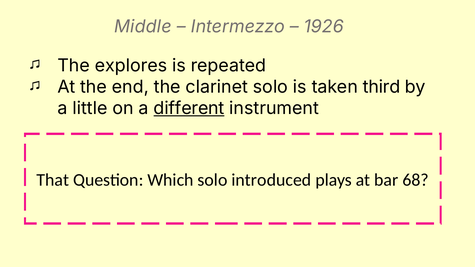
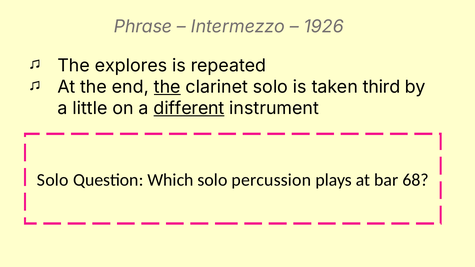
Middle: Middle -> Phrase
the at (167, 87) underline: none -> present
That at (53, 180): That -> Solo
introduced: introduced -> percussion
